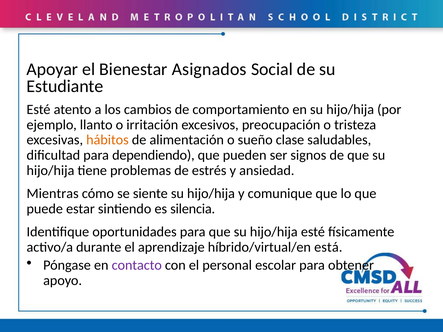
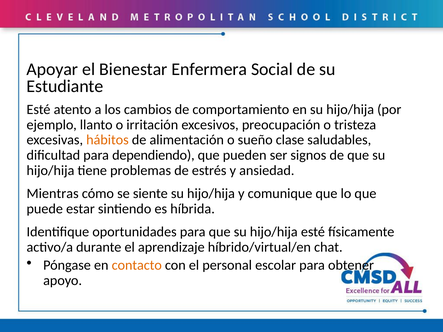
Asignados: Asignados -> Enfermera
silencia: silencia -> híbrida
está: está -> chat
contacto colour: purple -> orange
